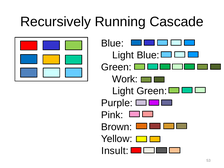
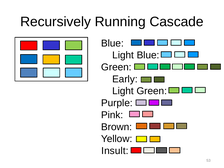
Work: Work -> Early
